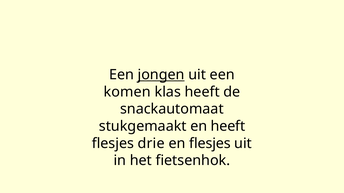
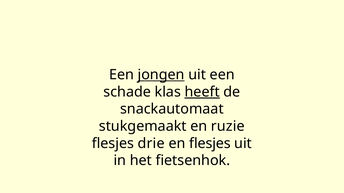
komen: komen -> schade
heeft at (202, 92) underline: none -> present
en heeft: heeft -> ruzie
